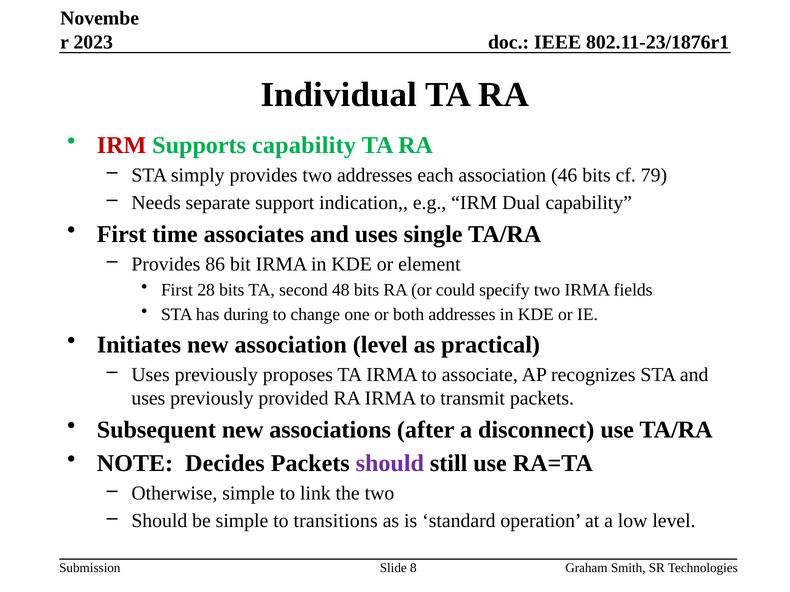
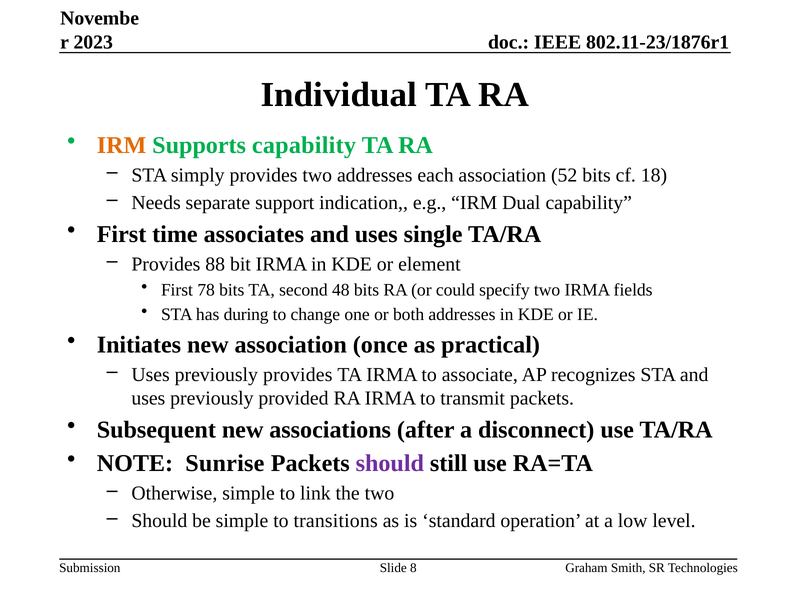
IRM at (122, 145) colour: red -> orange
46: 46 -> 52
79: 79 -> 18
86: 86 -> 88
28: 28 -> 78
association level: level -> once
previously proposes: proposes -> provides
Decides: Decides -> Sunrise
